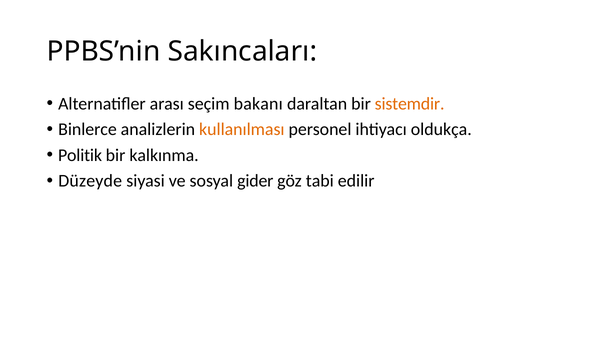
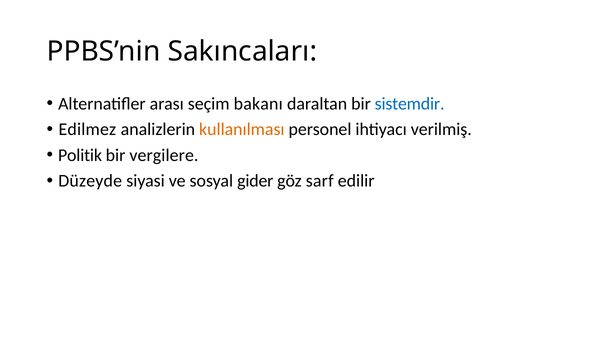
sistemdir colour: orange -> blue
Binlerce: Binlerce -> Edilmez
oldukça: oldukça -> verilmiş
kalkınma: kalkınma -> vergilere
tabi: tabi -> sarf
